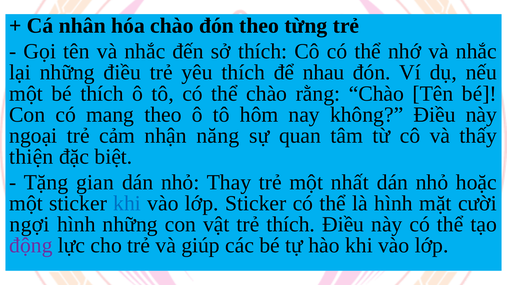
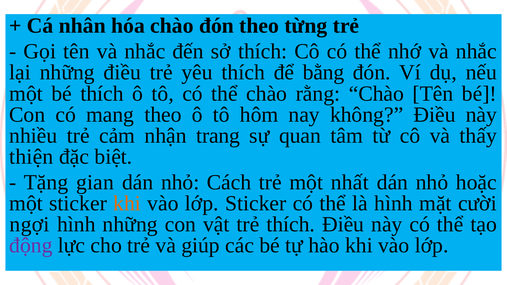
nhau: nhau -> bằng
ngoại: ngoại -> nhiều
năng: năng -> trang
Thay: Thay -> Cách
khi at (127, 204) colour: blue -> orange
